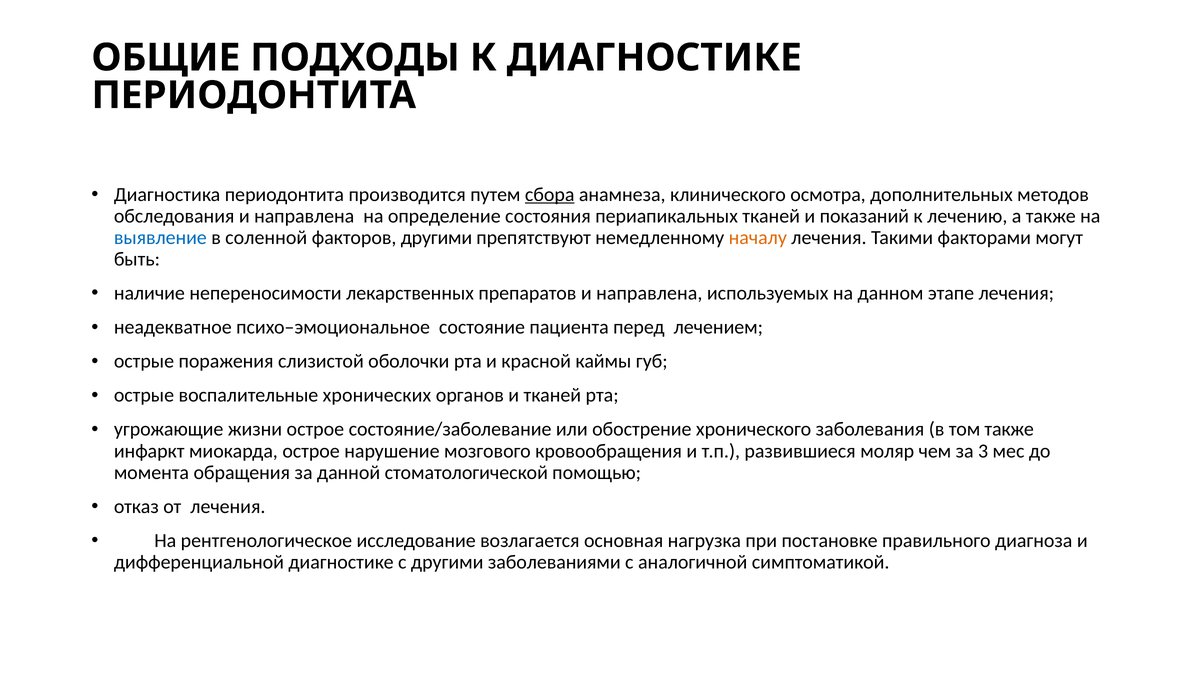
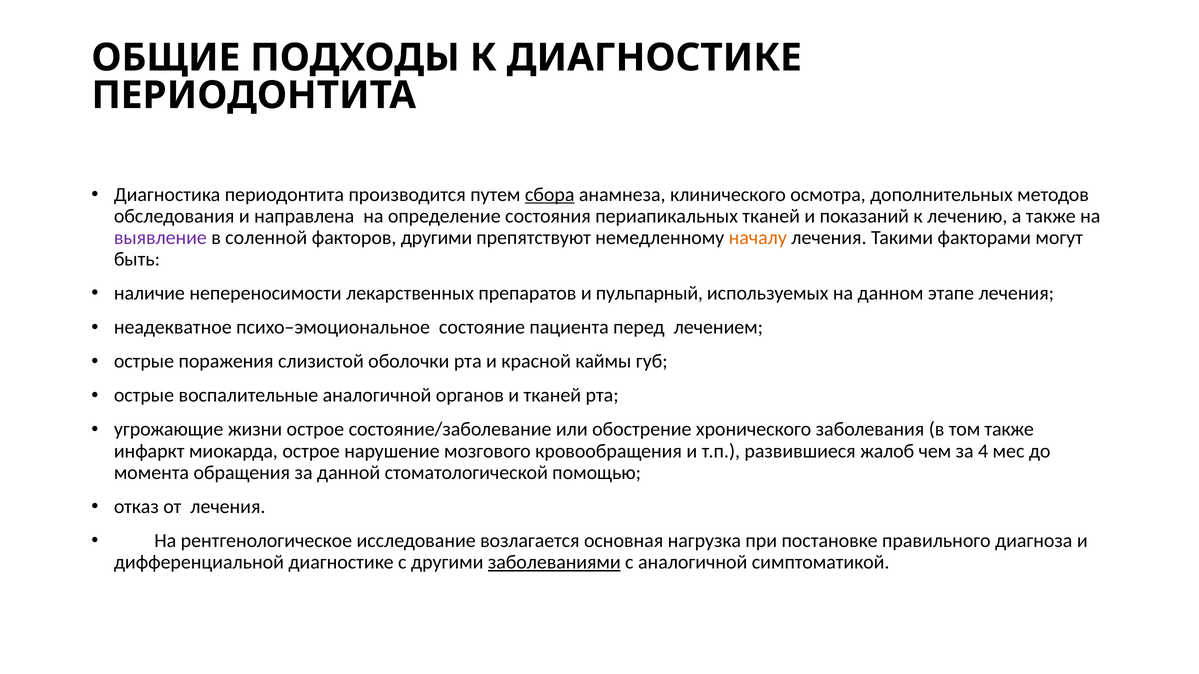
выявление colour: blue -> purple
препаратов и направлена: направлена -> пульпарный
воспалительные хронических: хронических -> аналогичной
моляр: моляр -> жалоб
3: 3 -> 4
заболеваниями underline: none -> present
